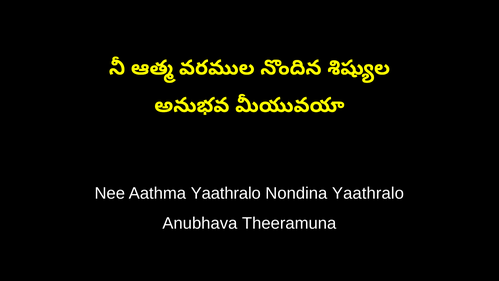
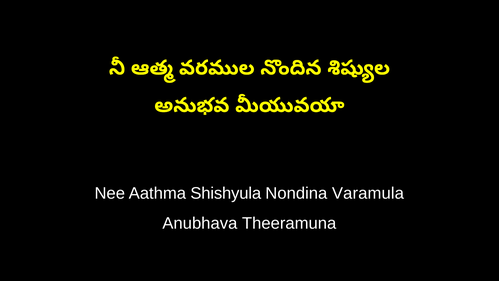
Aathma Yaathralo: Yaathralo -> Shishyula
Nondina Yaathralo: Yaathralo -> Varamula
